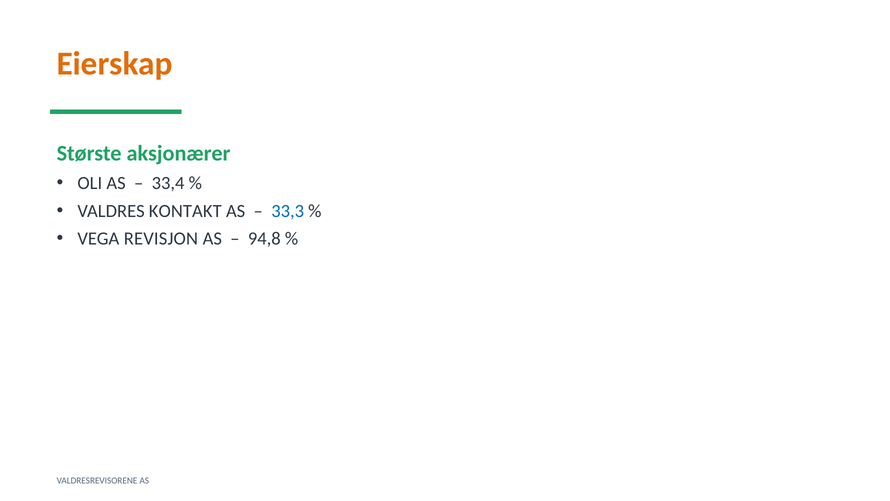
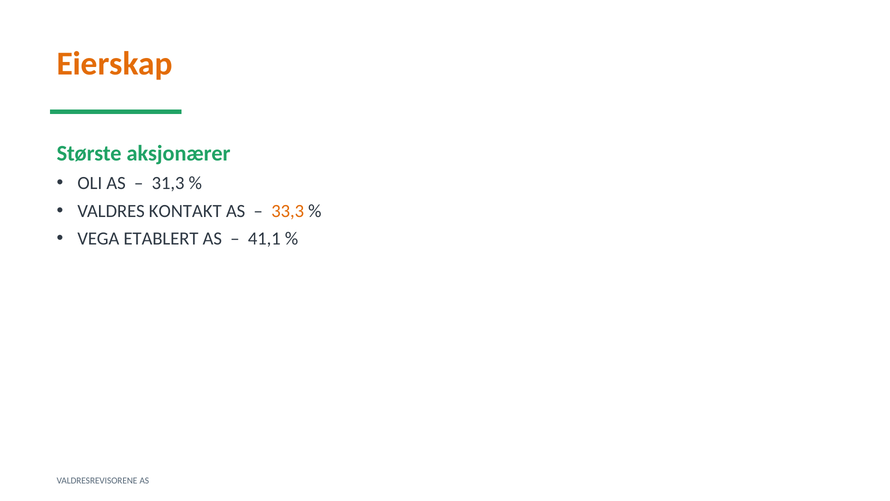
33,4: 33,4 -> 31,3
33,3 colour: blue -> orange
REVISJON: REVISJON -> ETABLERT
94,8: 94,8 -> 41,1
